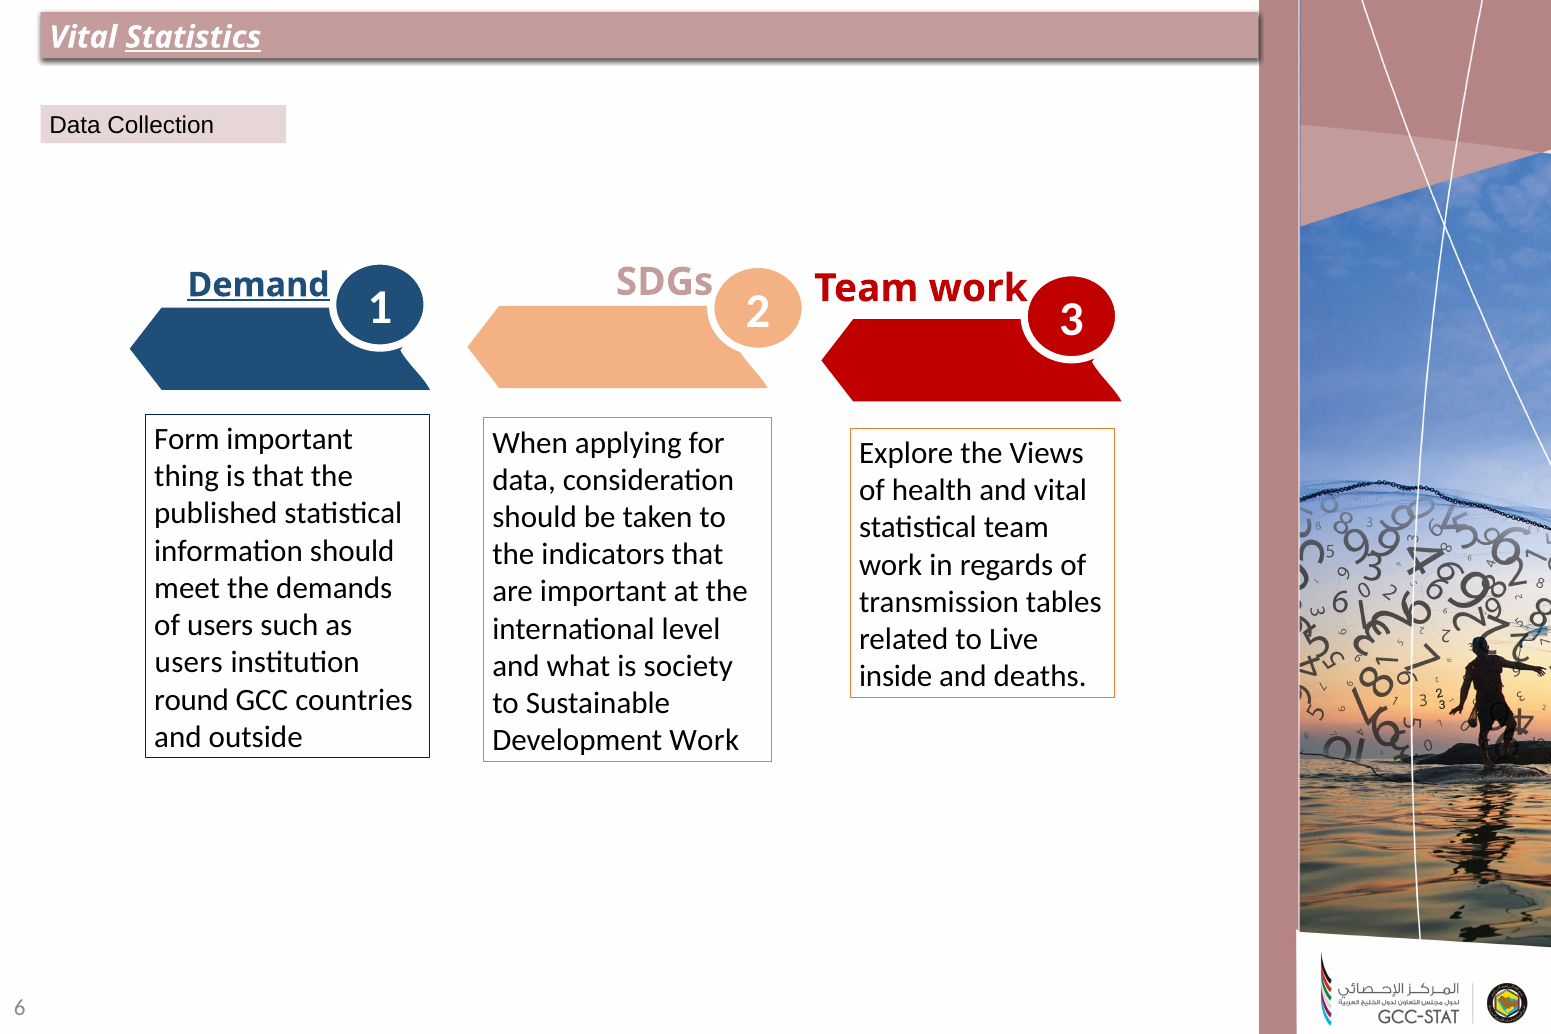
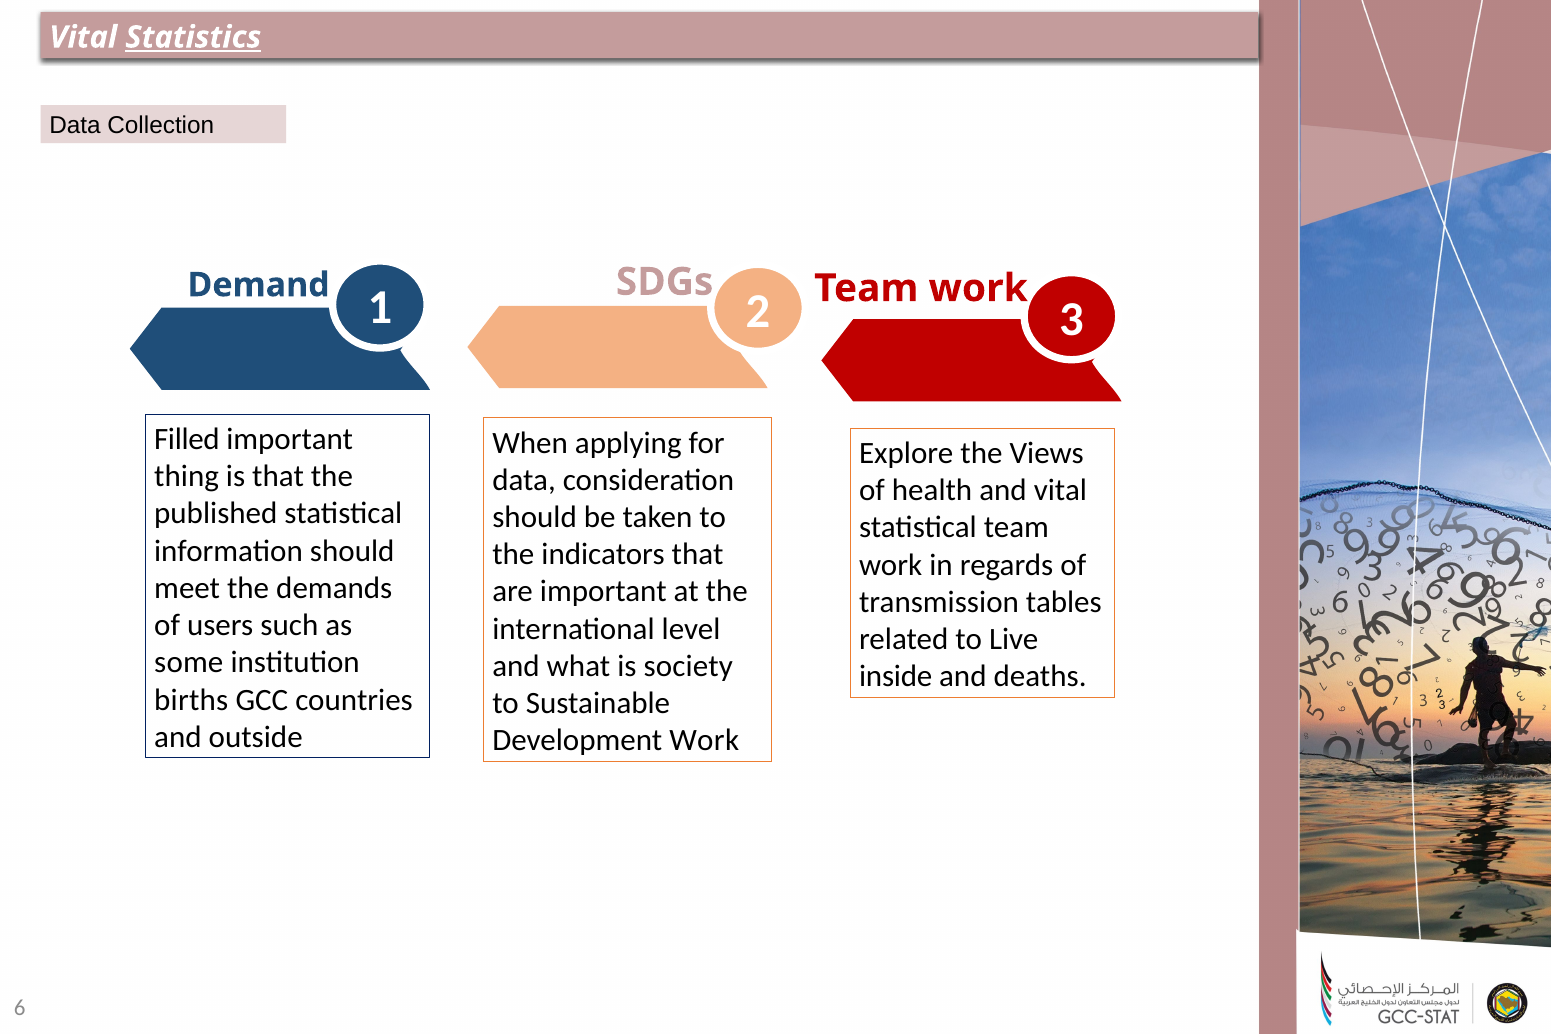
Demand underline: present -> none
Form: Form -> Filled
users at (189, 663): users -> some
round: round -> births
